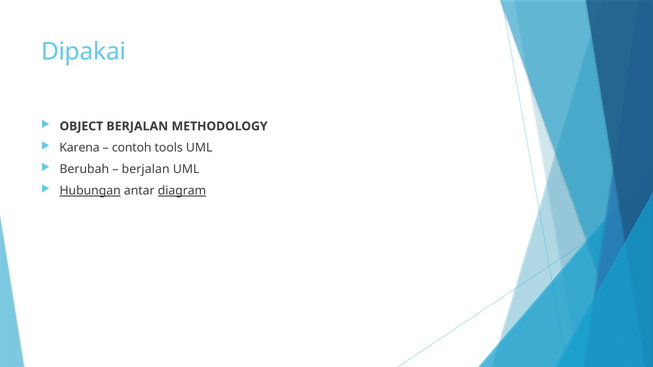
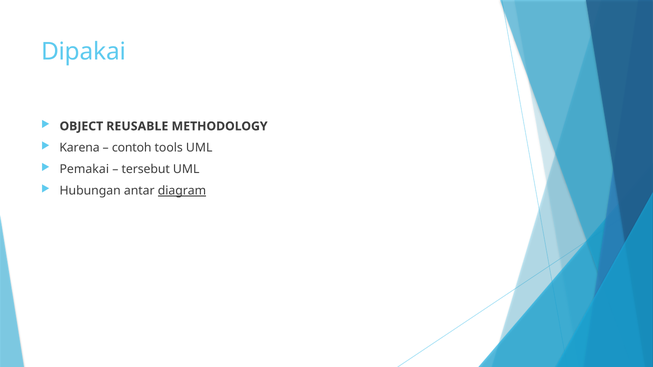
OBJECT BERJALAN: BERJALAN -> REUSABLE
Berubah: Berubah -> Pemakai
berjalan at (146, 169): berjalan -> tersebut
Hubungan underline: present -> none
